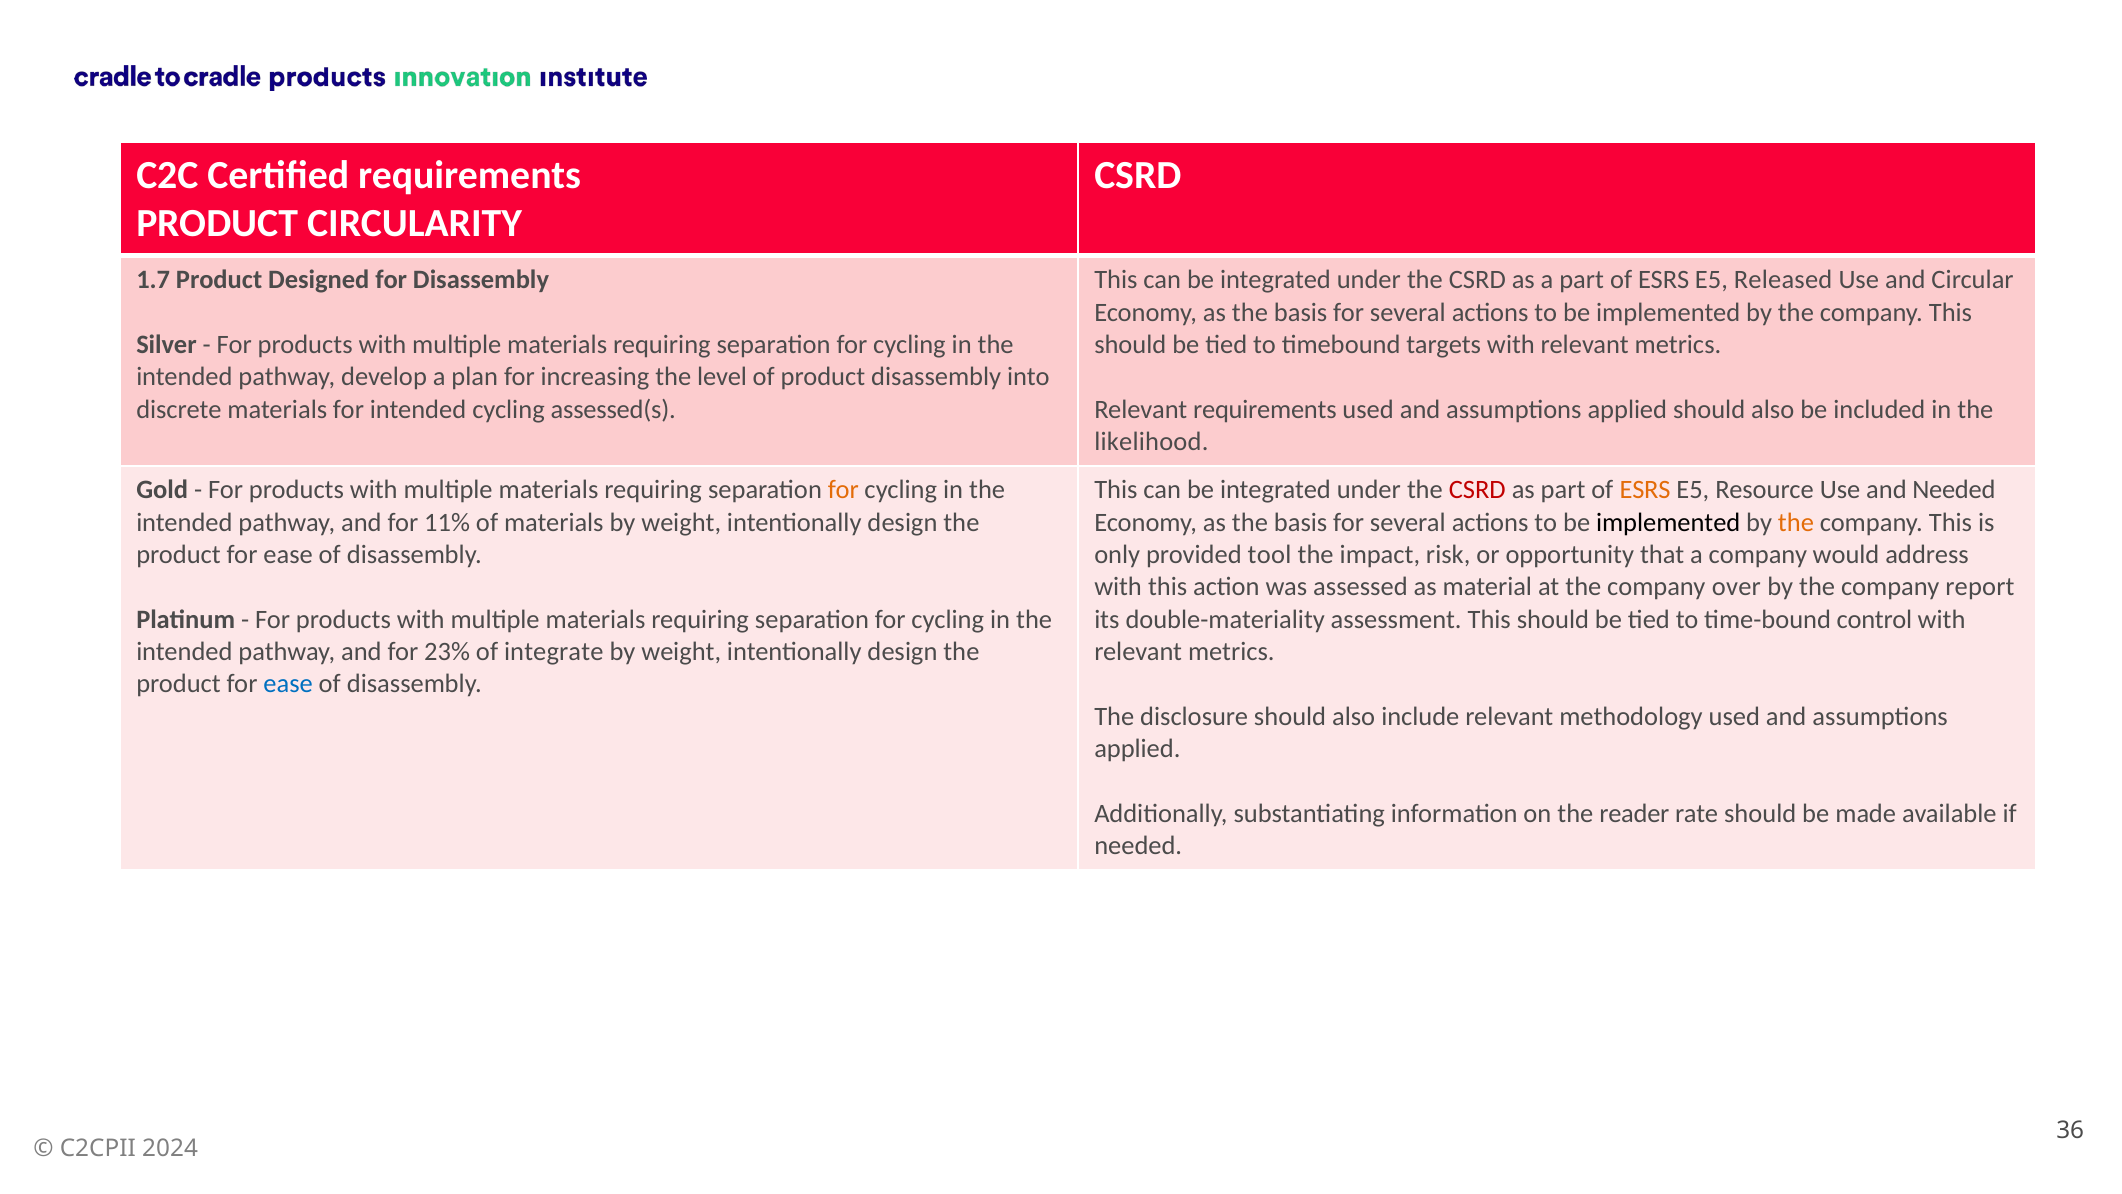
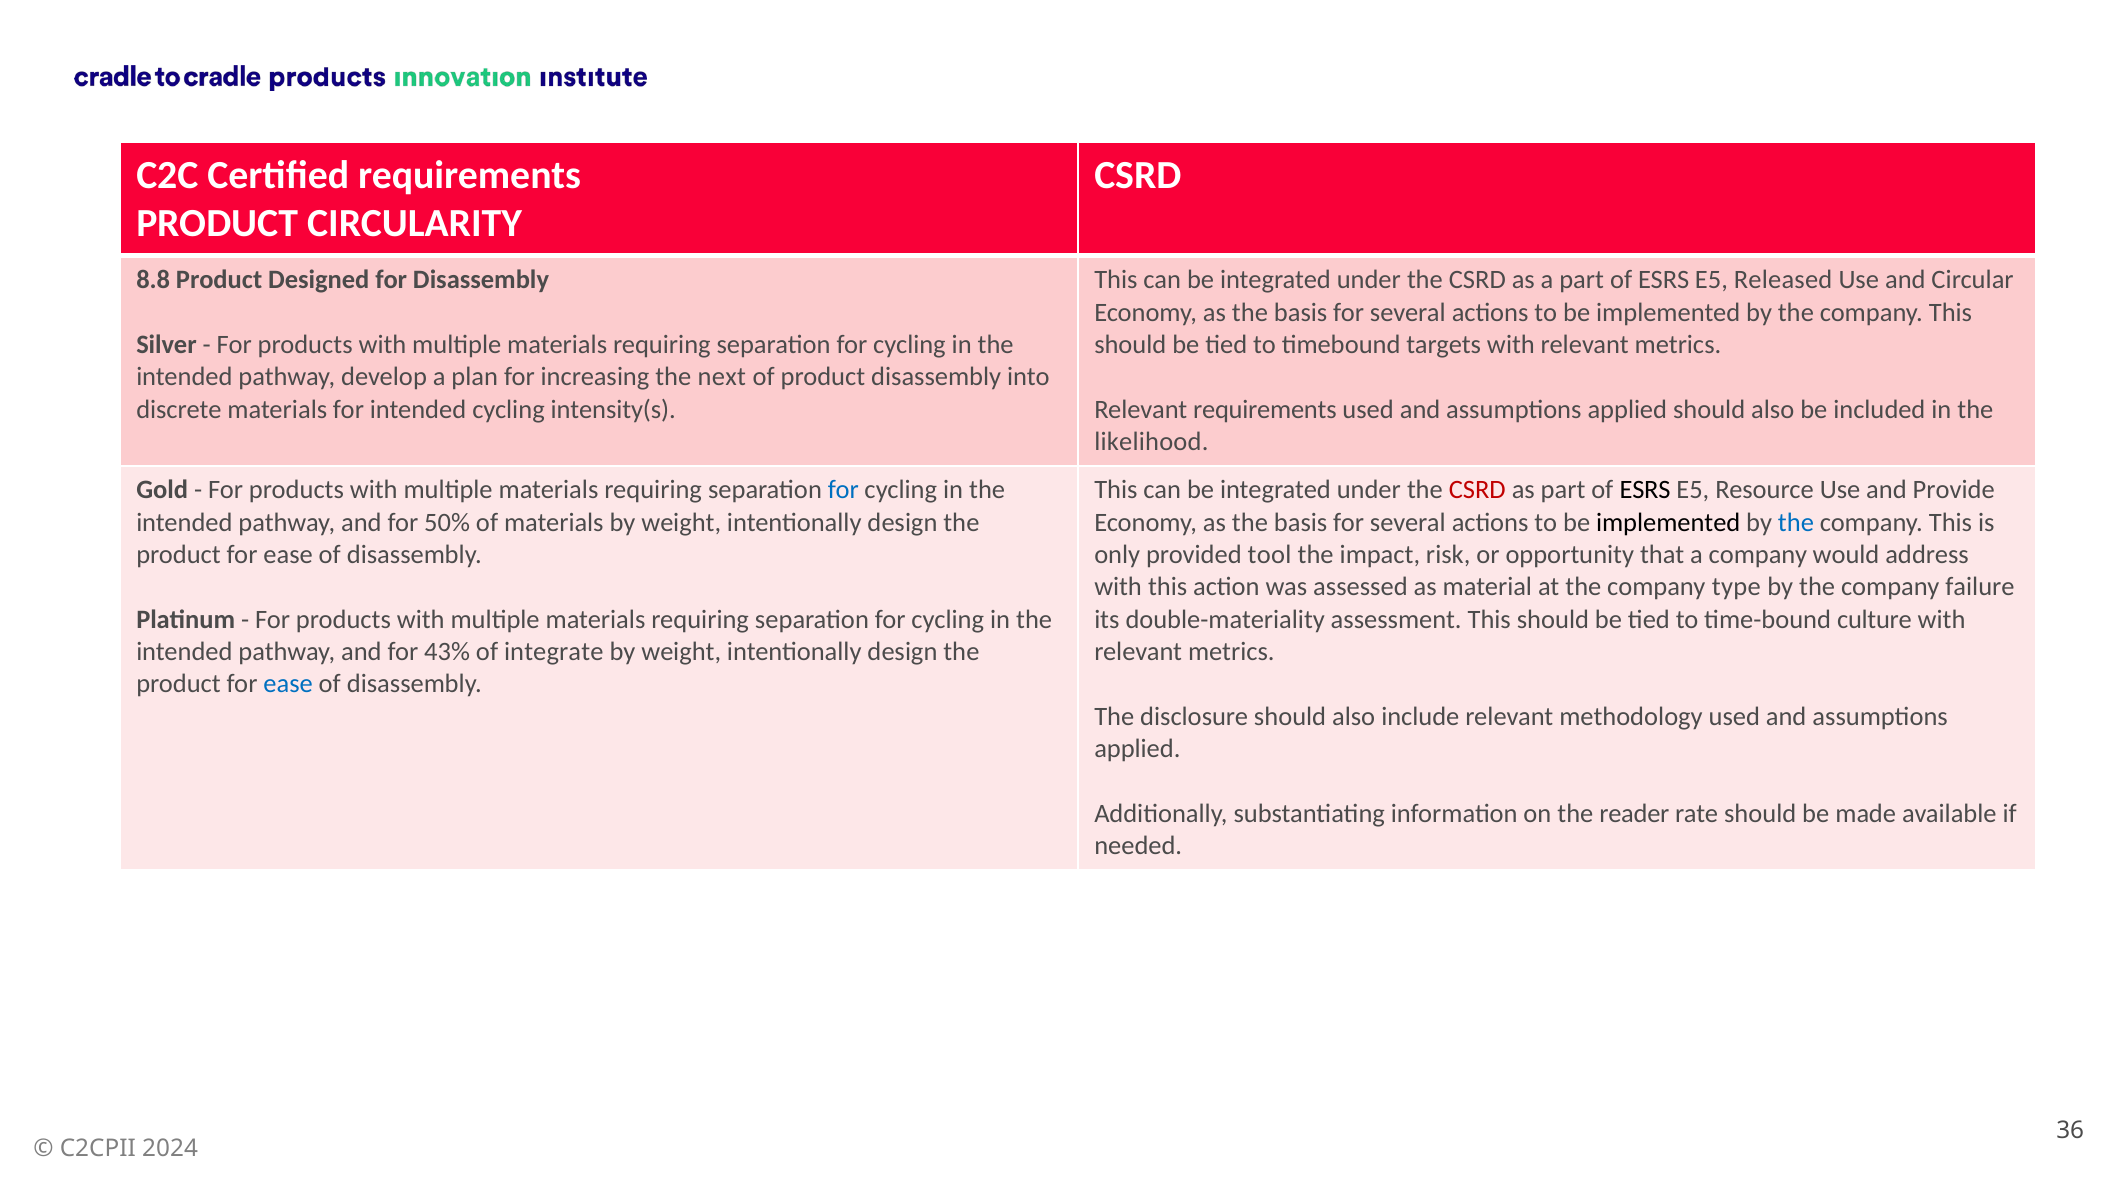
1.7: 1.7 -> 8.8
level: level -> next
assessed(s: assessed(s -> intensity(s
for at (843, 490) colour: orange -> blue
ESRS at (1645, 490) colour: orange -> black
and Needed: Needed -> Provide
11%: 11% -> 50%
the at (1796, 522) colour: orange -> blue
over: over -> type
report: report -> failure
control: control -> culture
23%: 23% -> 43%
